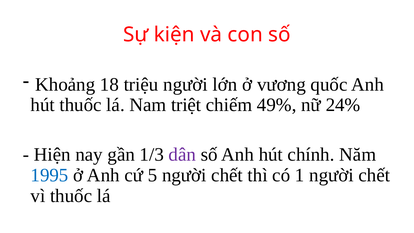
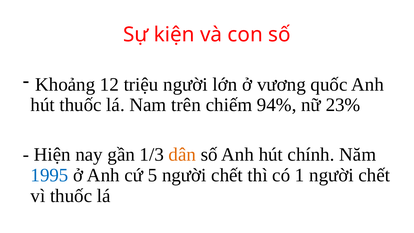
18: 18 -> 12
triệt: triệt -> trên
49%: 49% -> 94%
24%: 24% -> 23%
dân colour: purple -> orange
